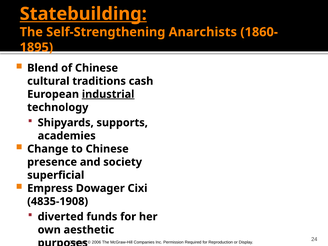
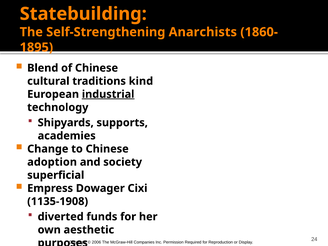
Statebuilding underline: present -> none
cash: cash -> kind
presence: presence -> adoption
4835-1908: 4835-1908 -> 1135-1908
